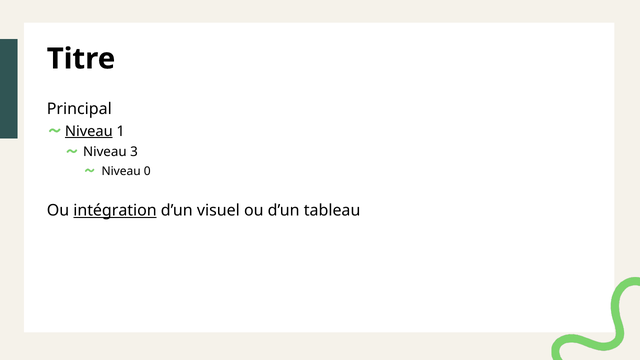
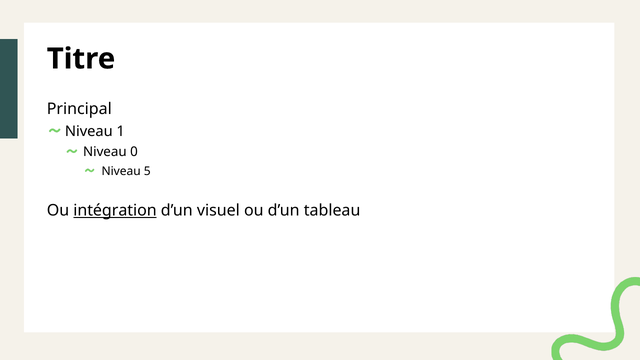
Niveau at (89, 131) underline: present -> none
3: 3 -> 0
0: 0 -> 5
